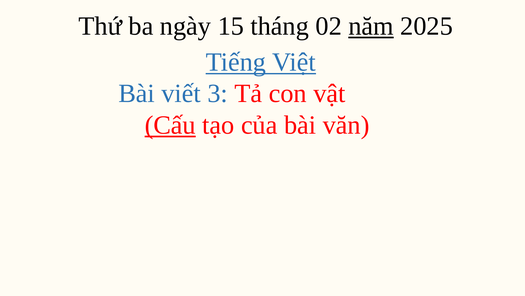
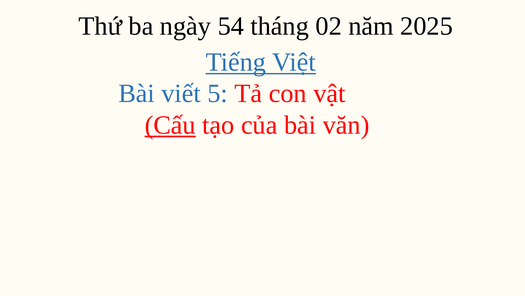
15: 15 -> 54
năm underline: present -> none
3: 3 -> 5
